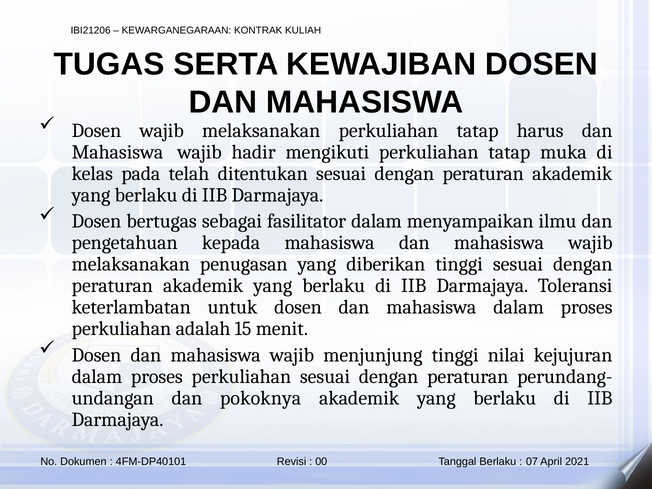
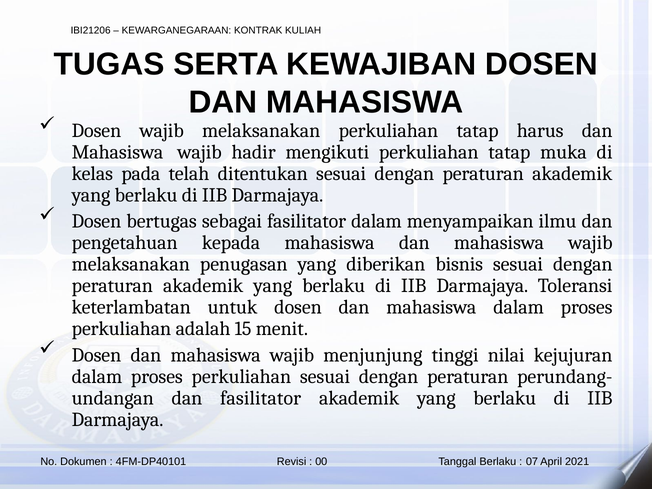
diberikan tinggi: tinggi -> bisnis
dan pokoknya: pokoknya -> fasilitator
